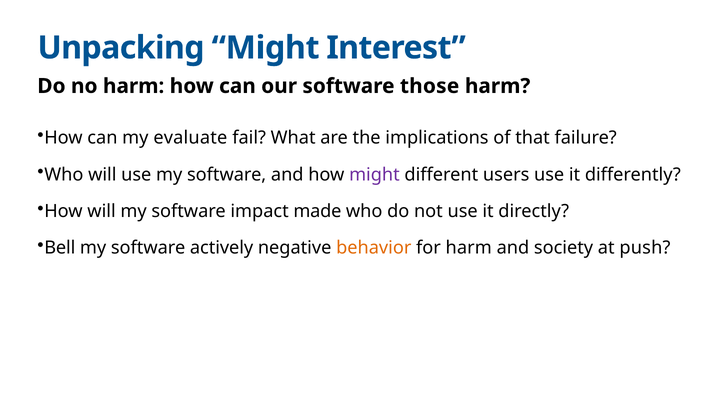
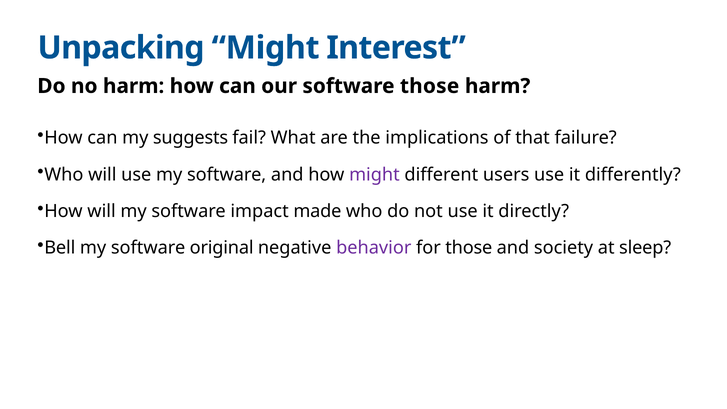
evaluate: evaluate -> suggests
actively: actively -> original
behavior colour: orange -> purple
for harm: harm -> those
push: push -> sleep
